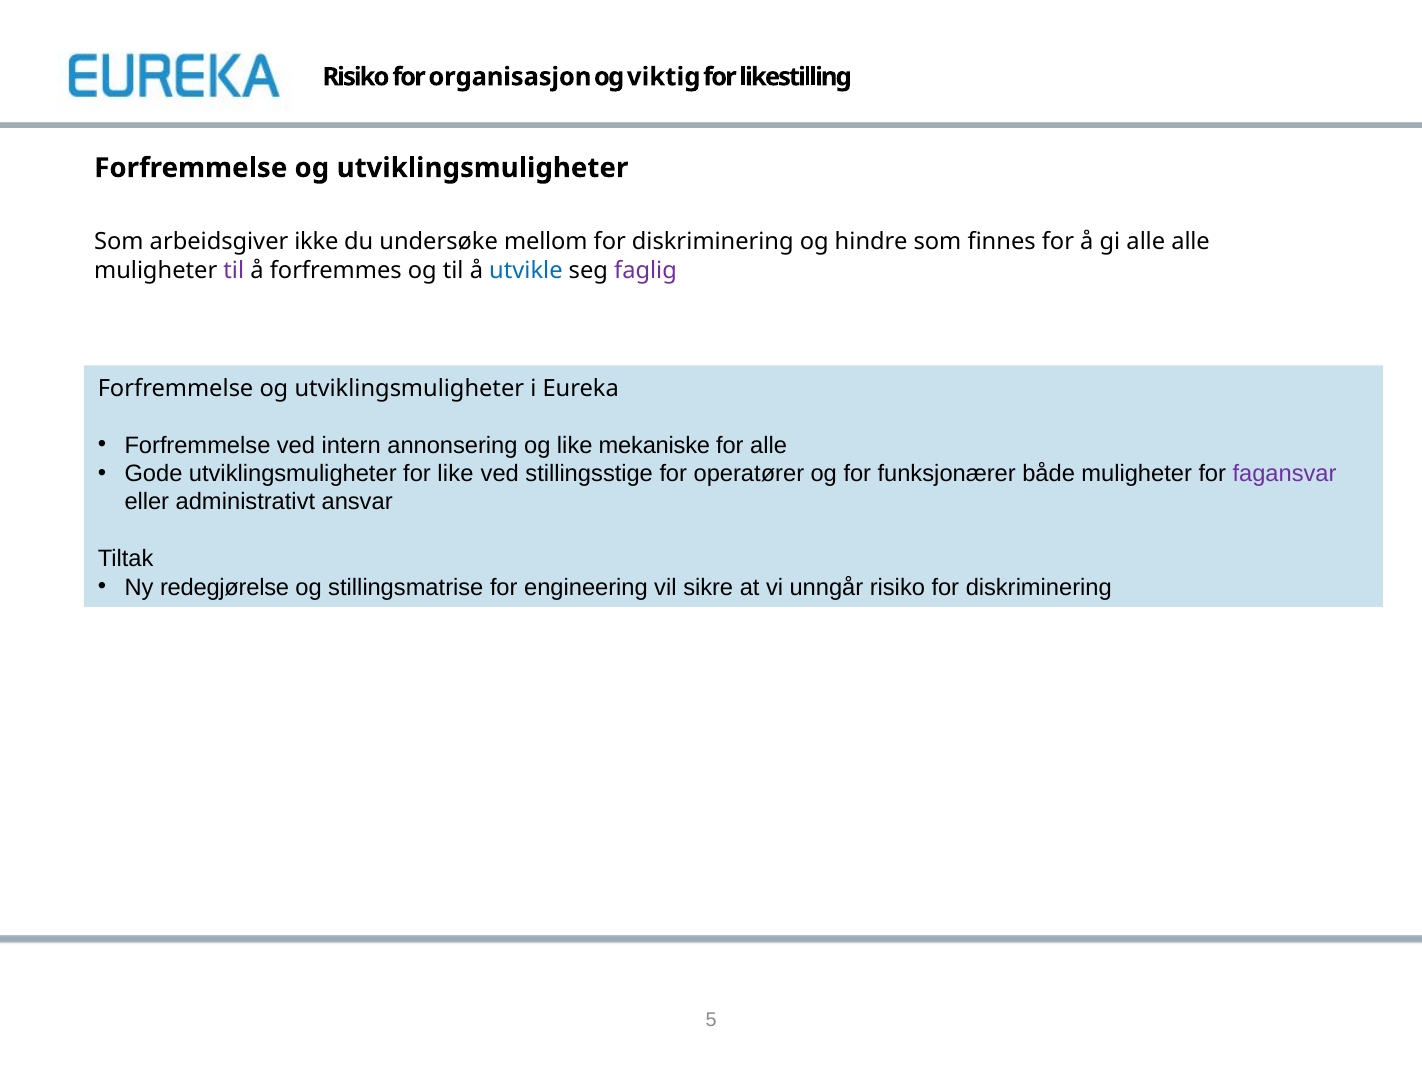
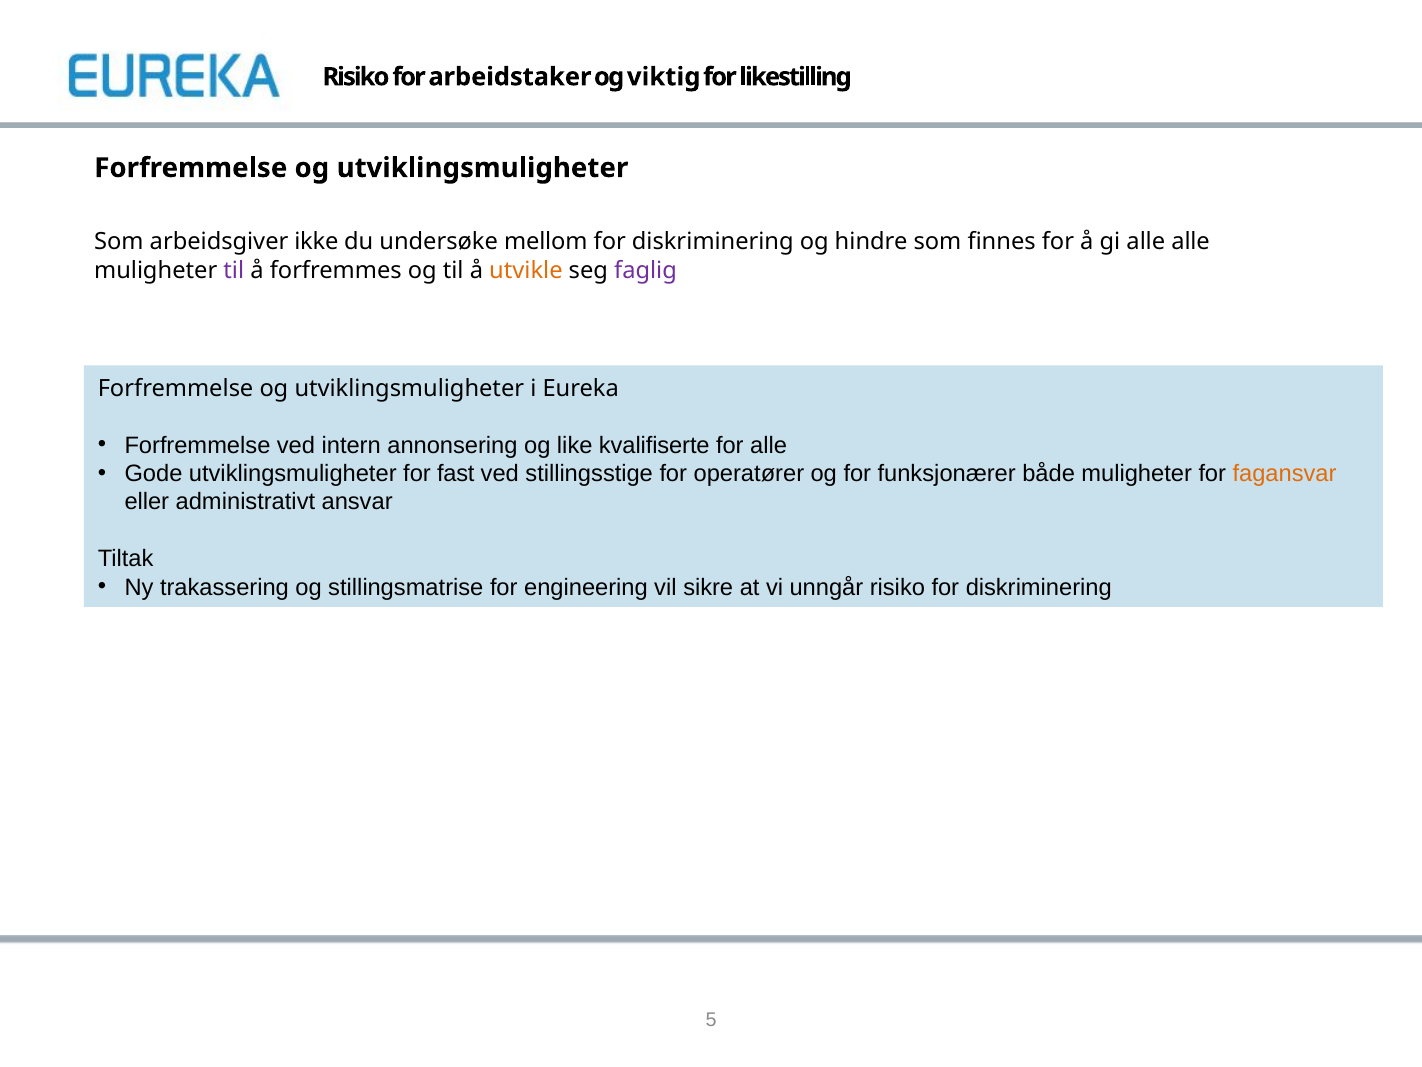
organisasjon: organisasjon -> arbeidstaker
utvikle colour: blue -> orange
mekaniske: mekaniske -> kvalifiserte
for like: like -> fast
fagansvar colour: purple -> orange
redegjørelse: redegjørelse -> trakassering
